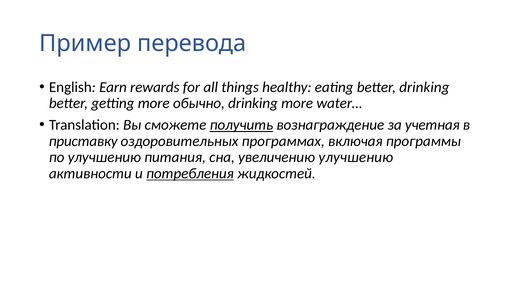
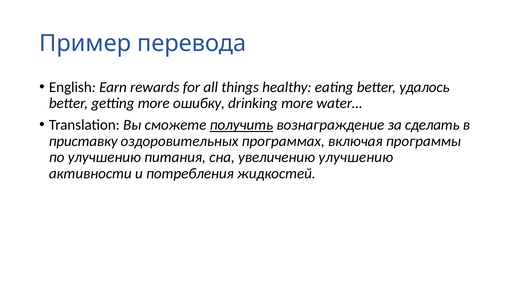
better drinking: drinking -> удалось
обычно: обычно -> ошибку
учетная: учетная -> сделать
потребления underline: present -> none
